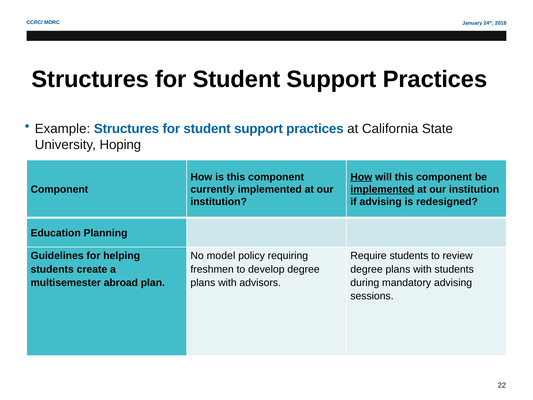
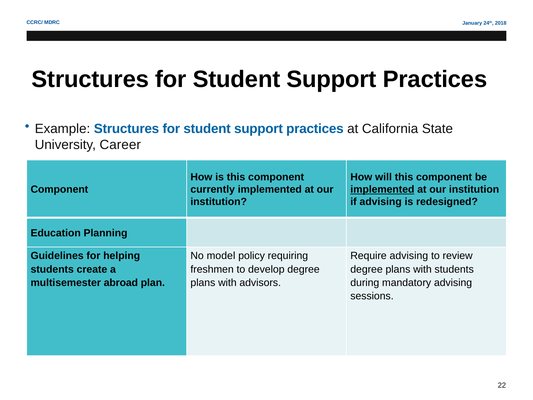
Hoping: Hoping -> Career
How at (361, 177) underline: present -> none
Require students: students -> advising
